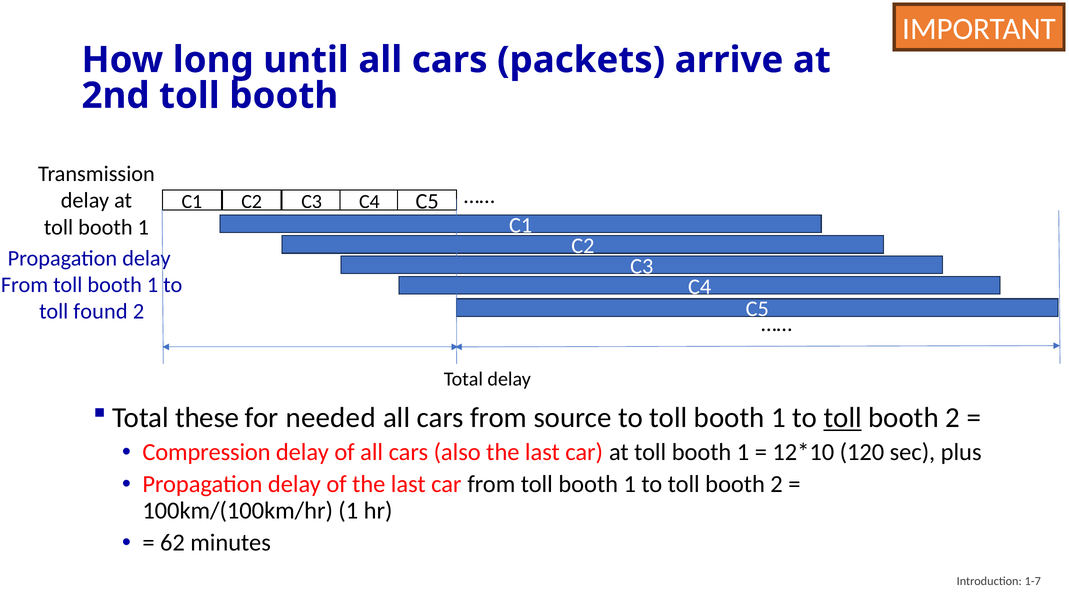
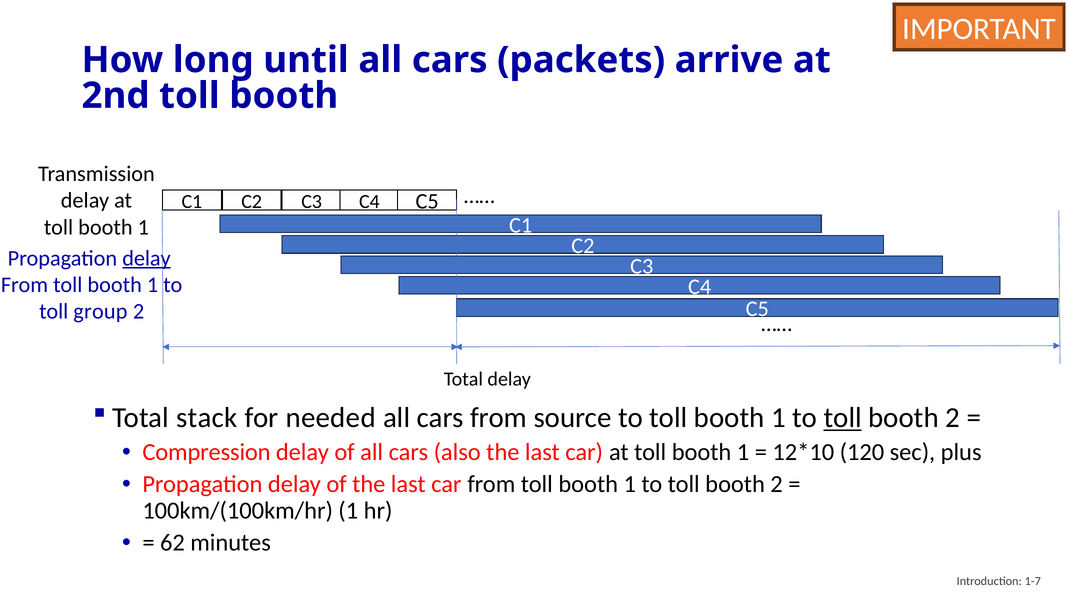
delay at (146, 258) underline: none -> present
found: found -> group
these: these -> stack
